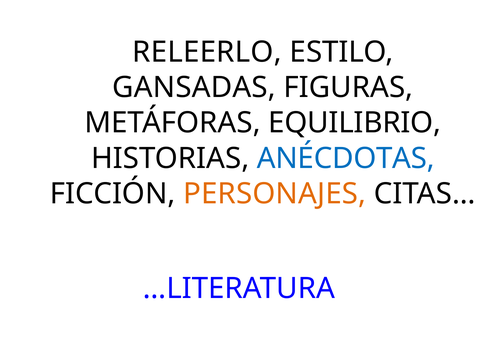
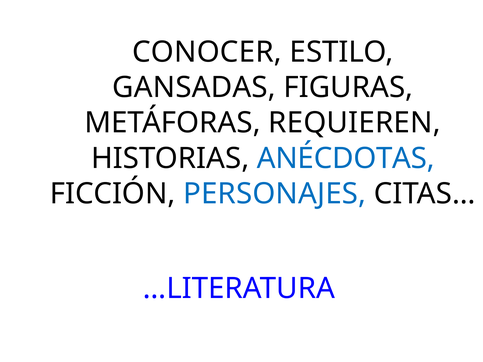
RELEERLO: RELEERLO -> CONOCER
EQUILIBRIO: EQUILIBRIO -> REQUIEREN
PERSONAJES colour: orange -> blue
